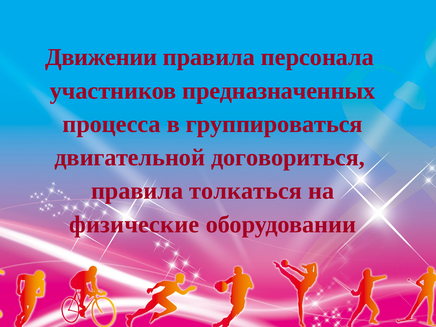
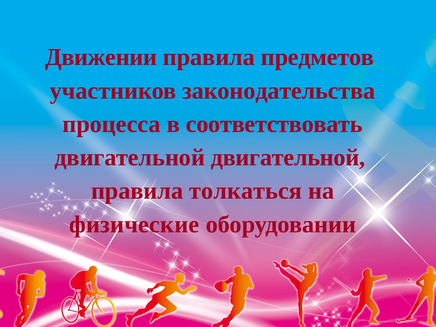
персонала: персонала -> предметов
предназначенных: предназначенных -> законодательства
группироваться: группироваться -> соответствовать
двигательной договориться: договориться -> двигательной
